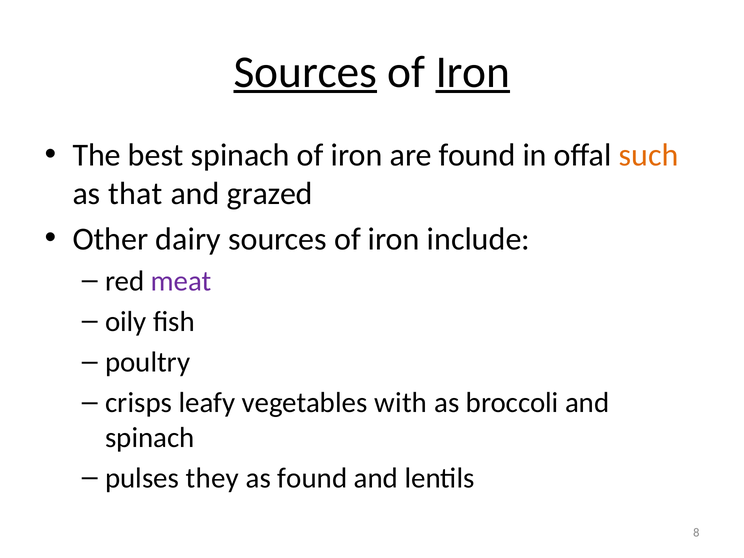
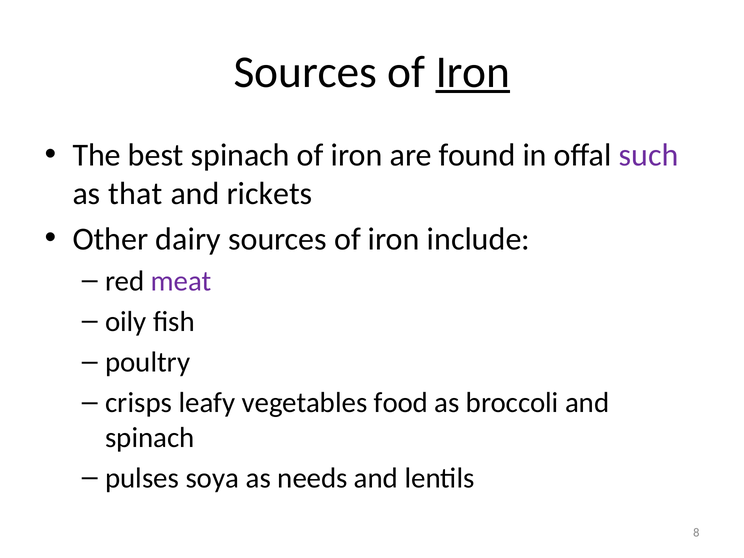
Sources at (305, 72) underline: present -> none
such colour: orange -> purple
grazed: grazed -> rickets
with: with -> food
they: they -> soya
as found: found -> needs
